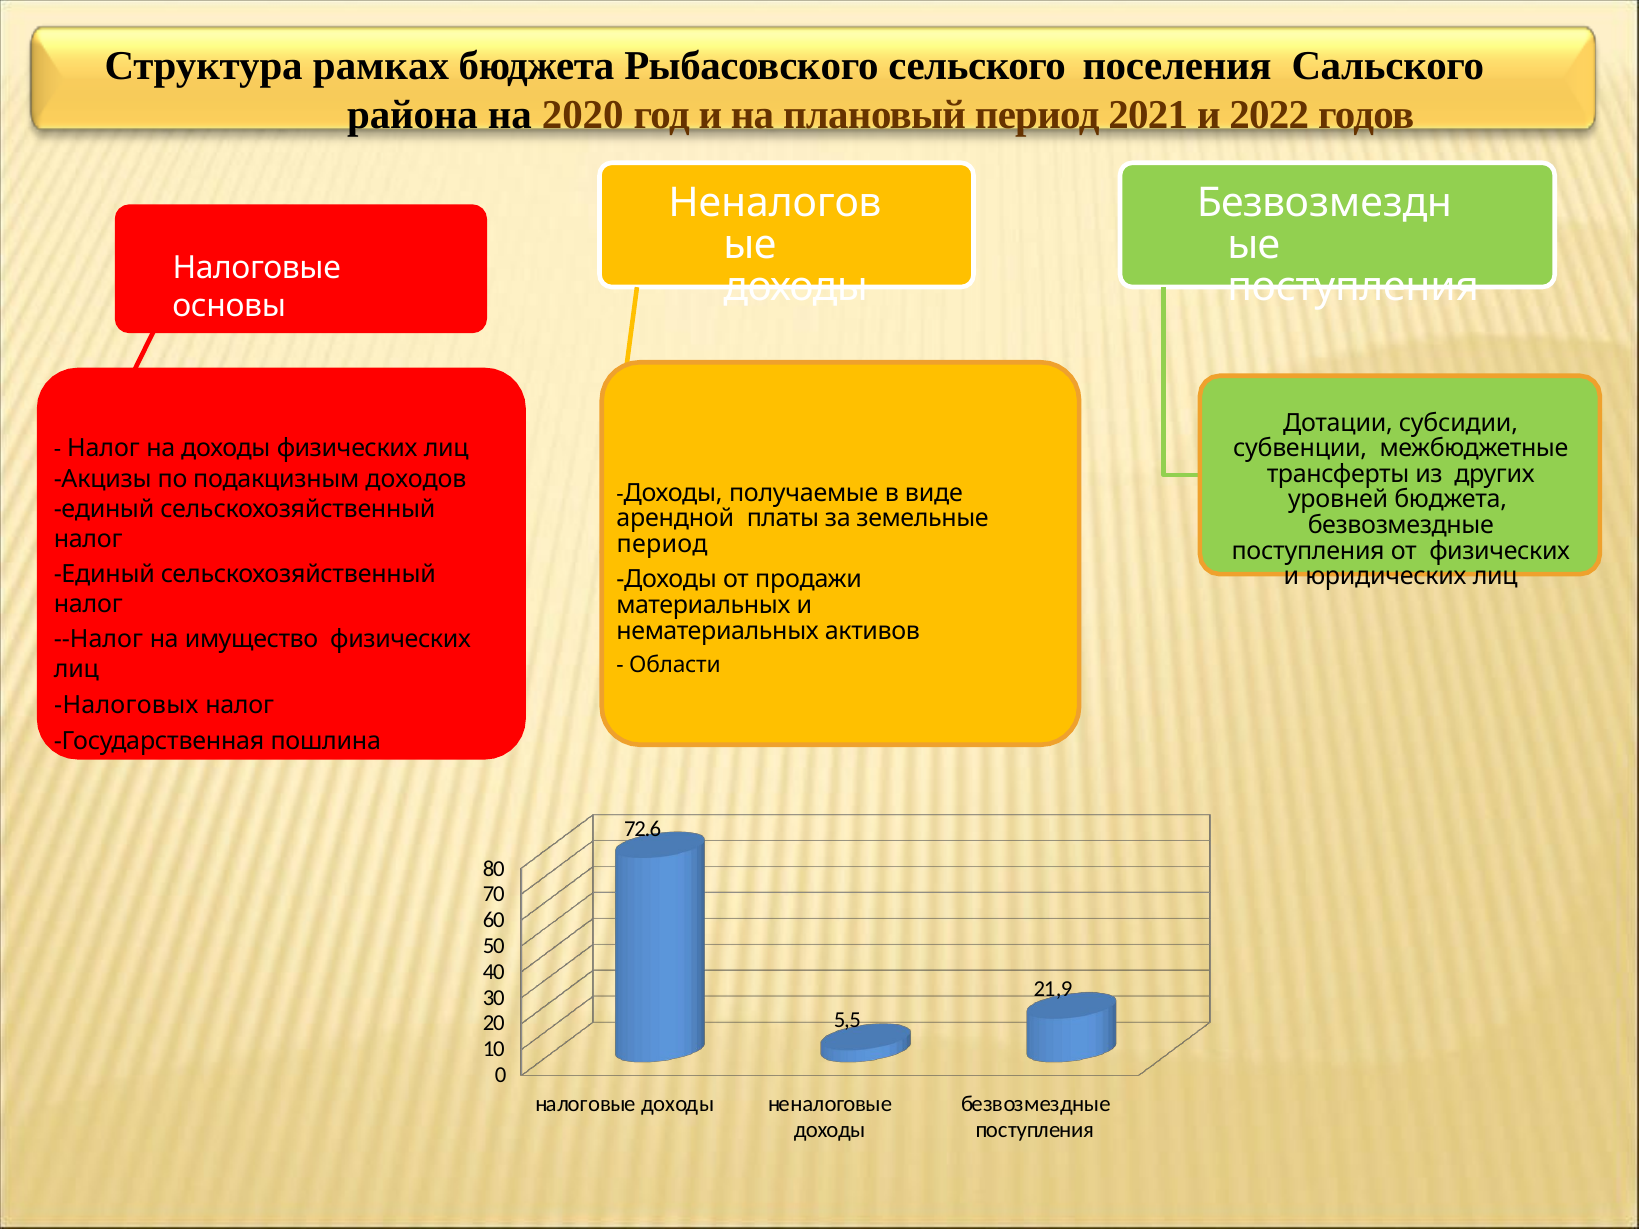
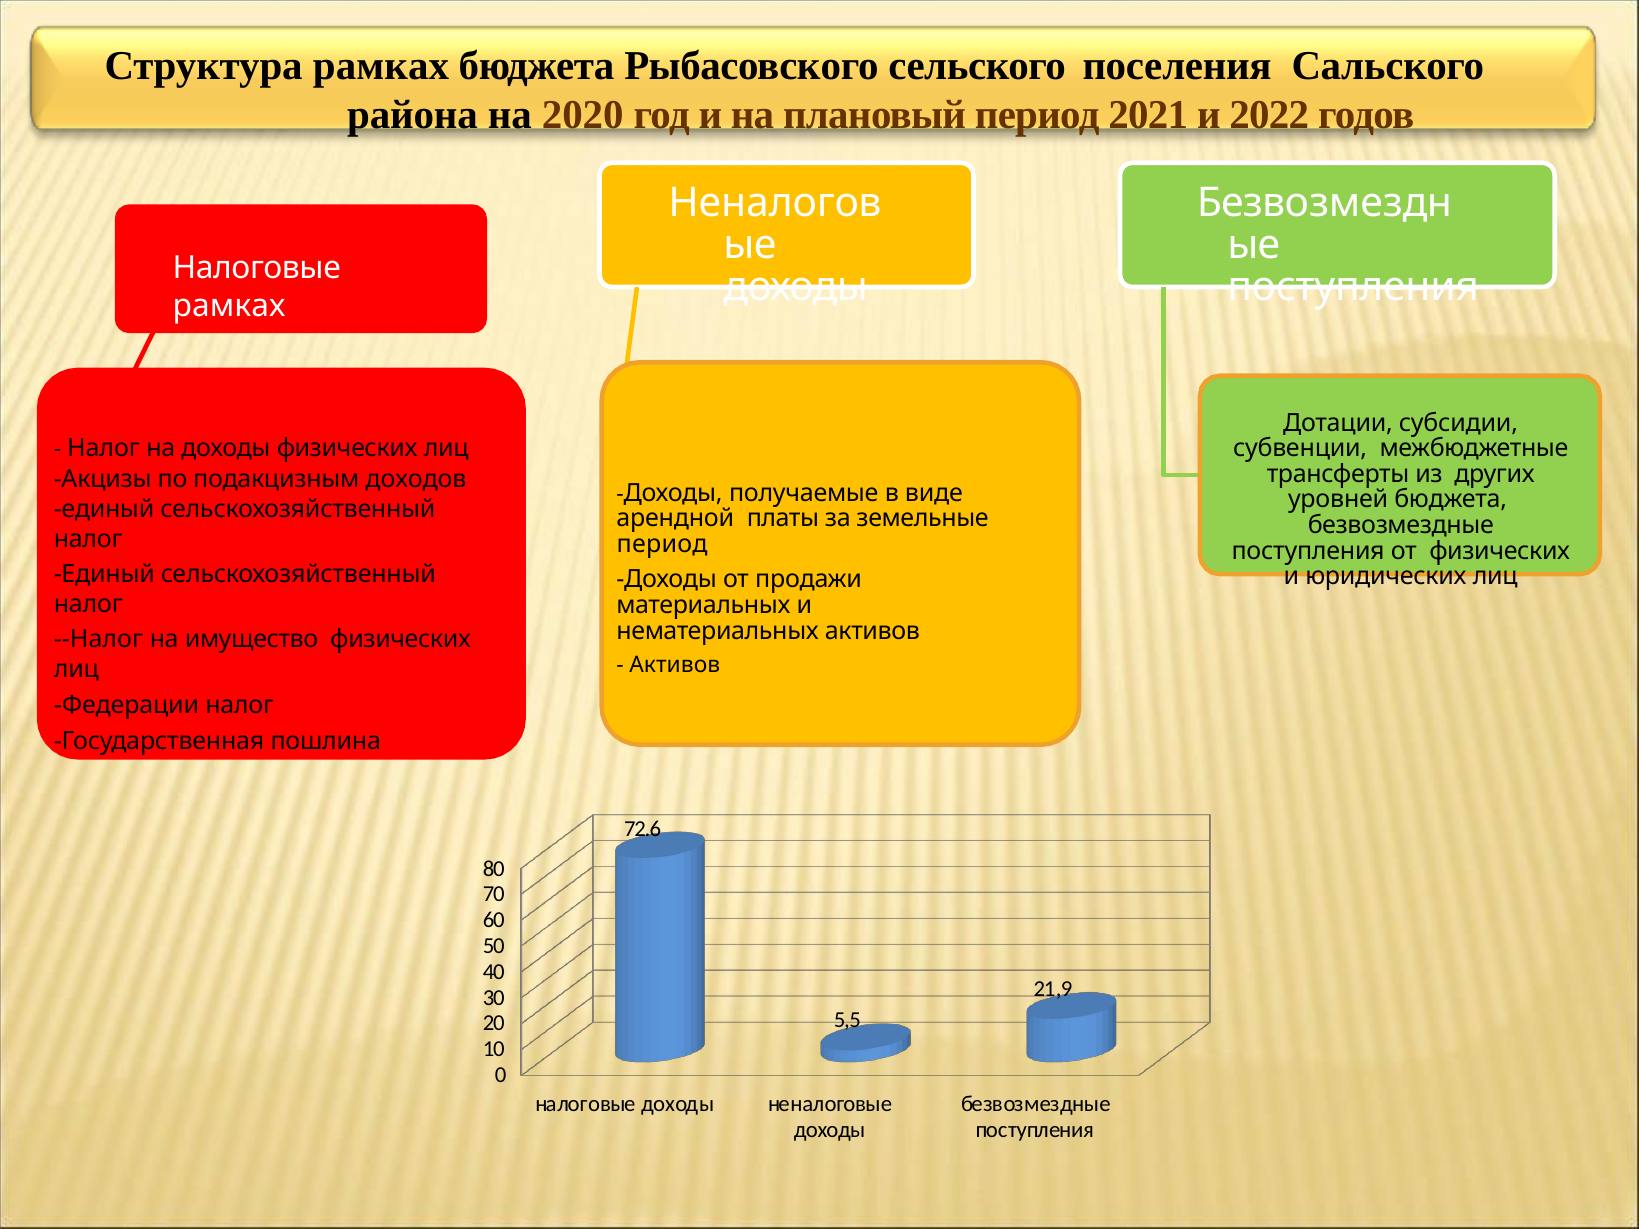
основы at (229, 306): основы -> рамках
Области at (675, 665): Области -> Активов
Налоговых: Налоговых -> Федерации
